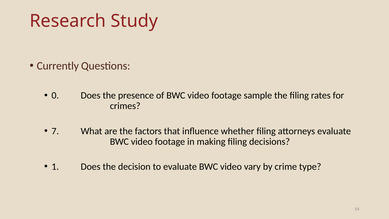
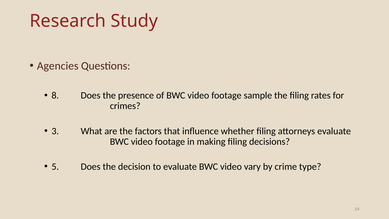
Currently: Currently -> Agencies
0: 0 -> 8
7: 7 -> 3
1: 1 -> 5
